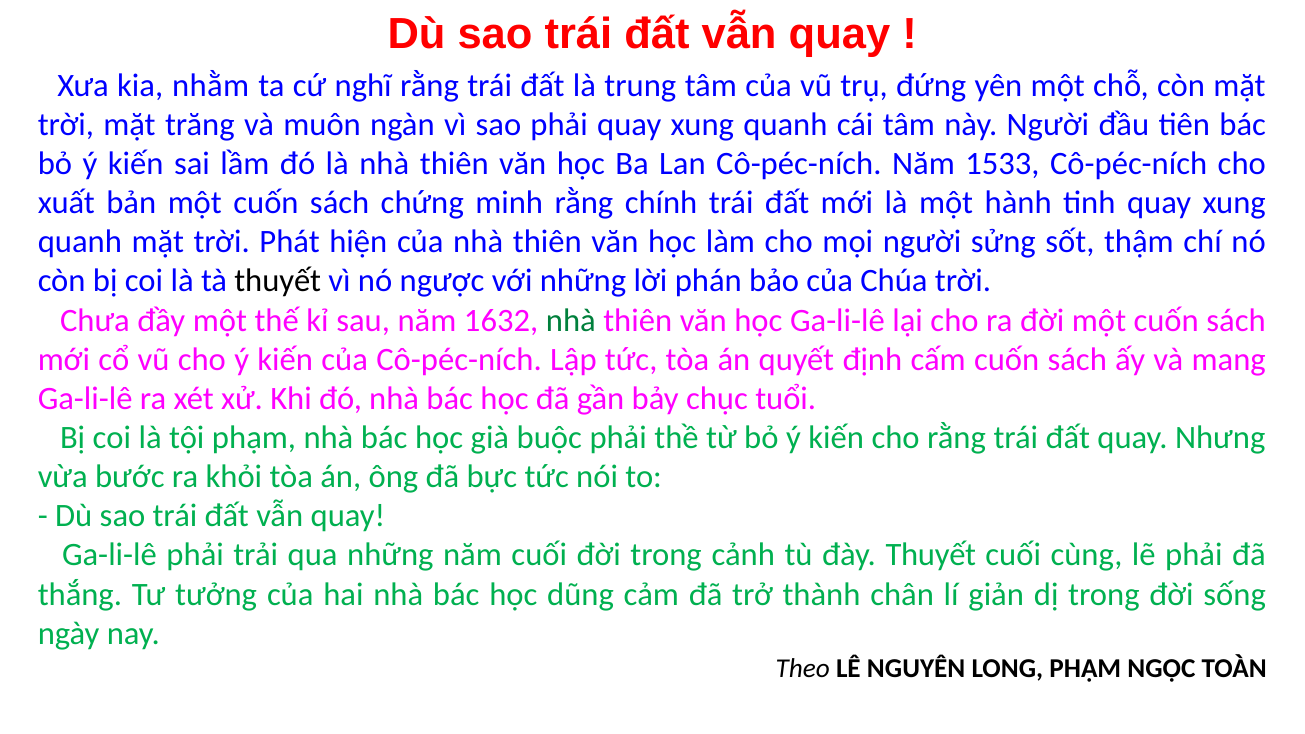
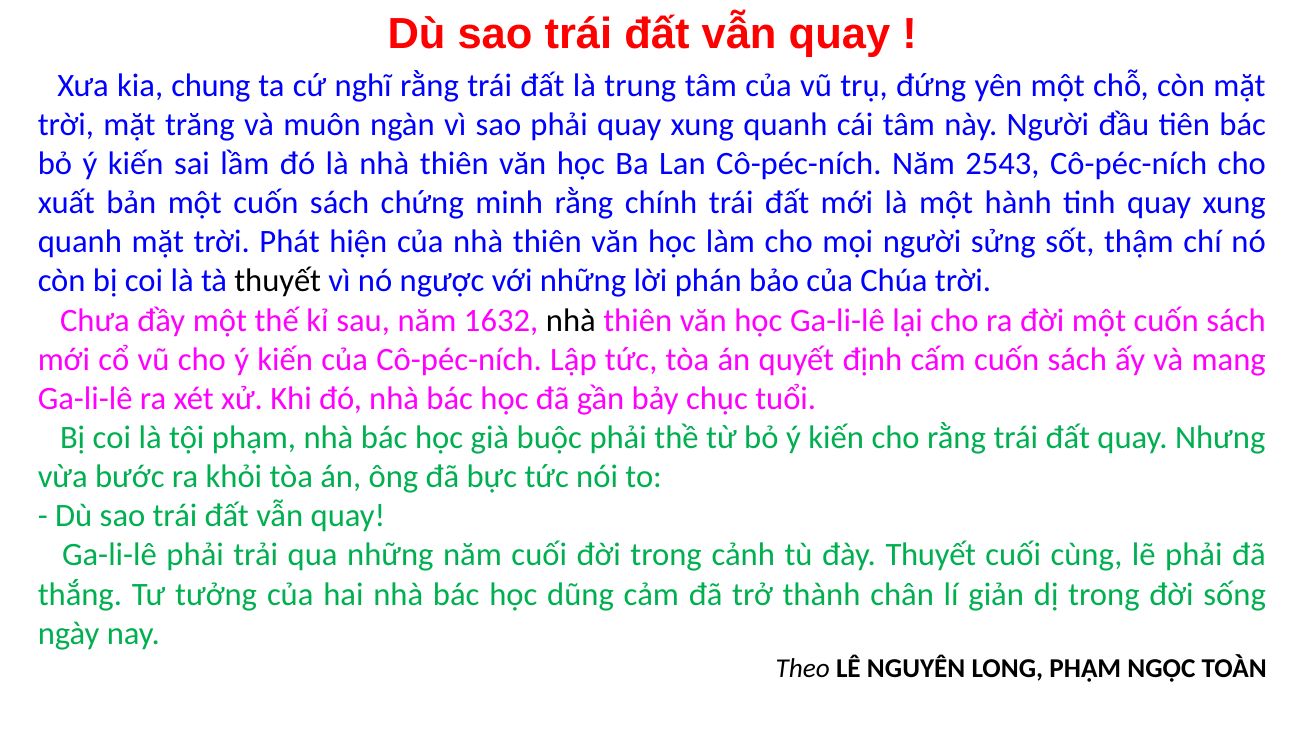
nhằm: nhằm -> chung
1533: 1533 -> 2543
nhà at (571, 320) colour: green -> black
